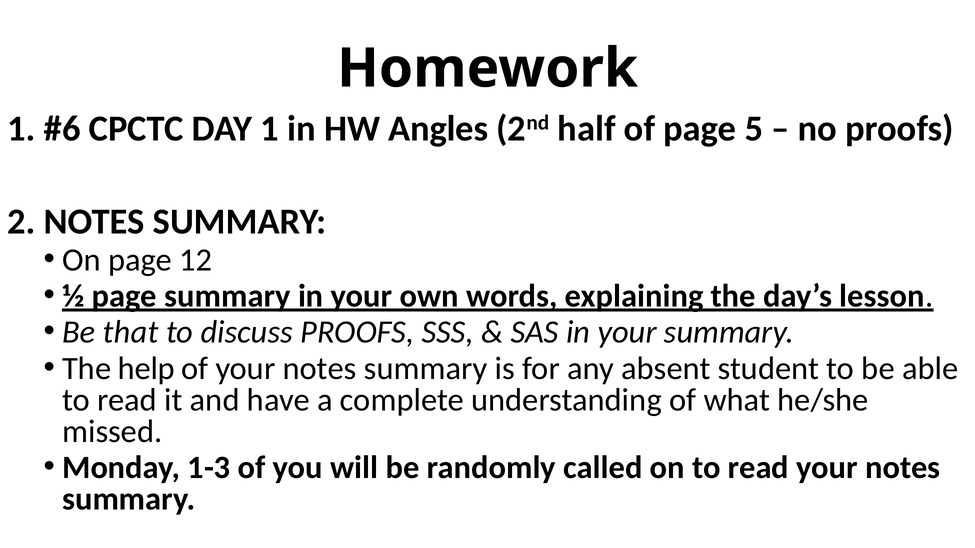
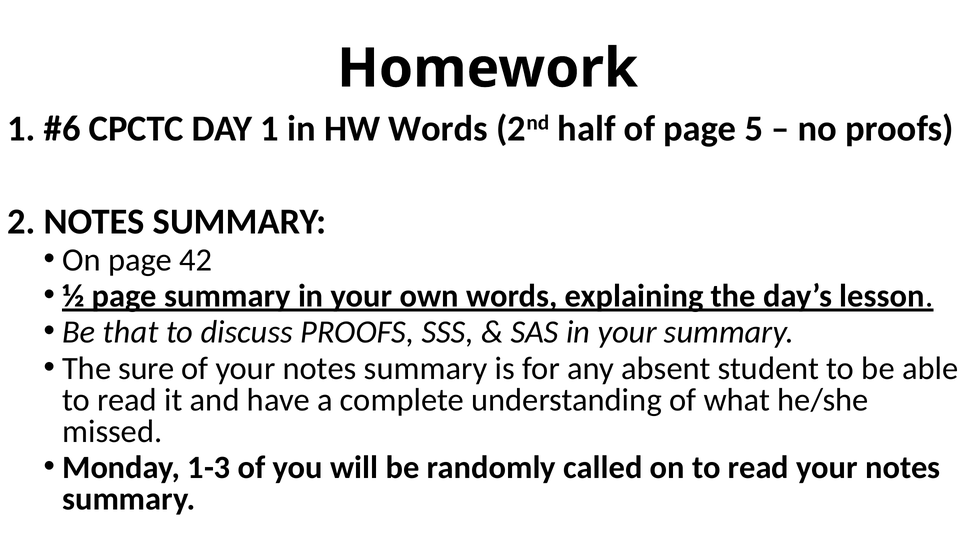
HW Angles: Angles -> Words
12: 12 -> 42
help: help -> sure
